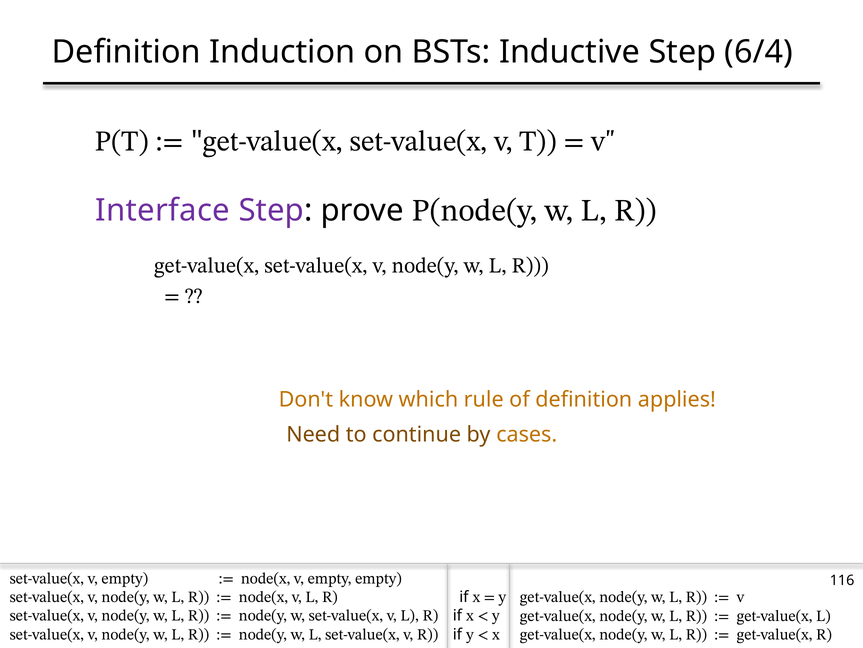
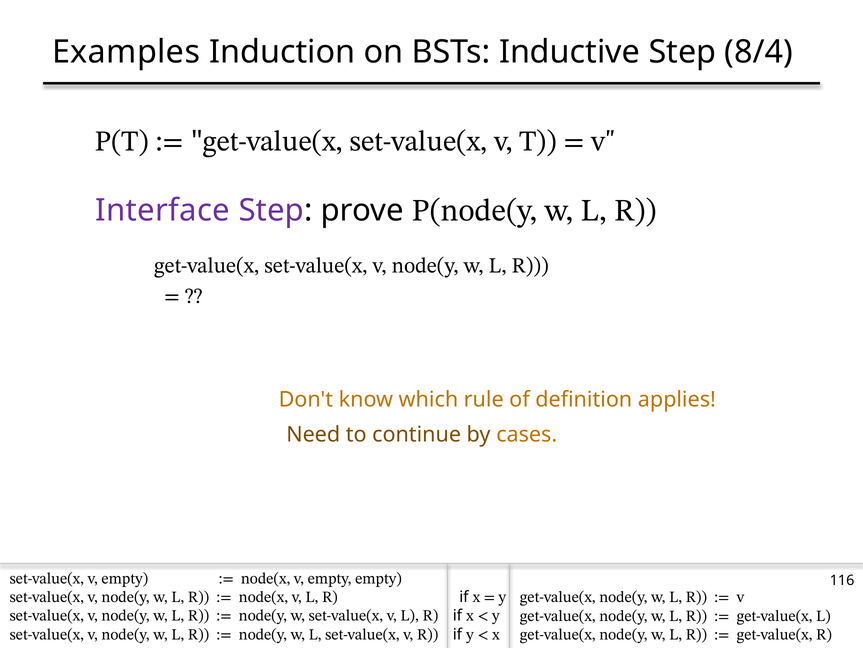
Definition at (126, 52): Definition -> Examples
6/4: 6/4 -> 8/4
